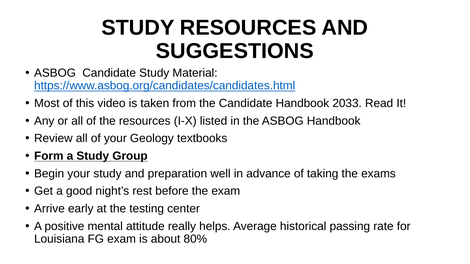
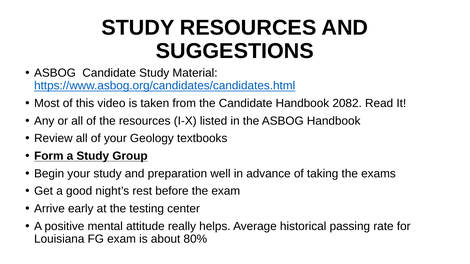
2033: 2033 -> 2082
